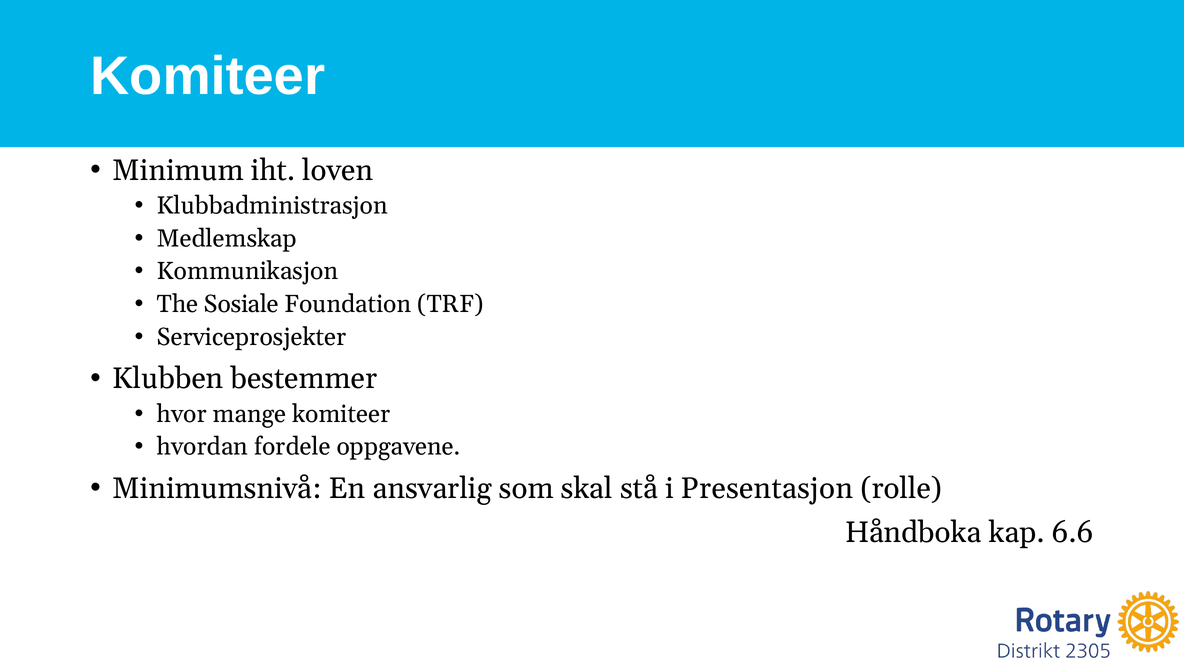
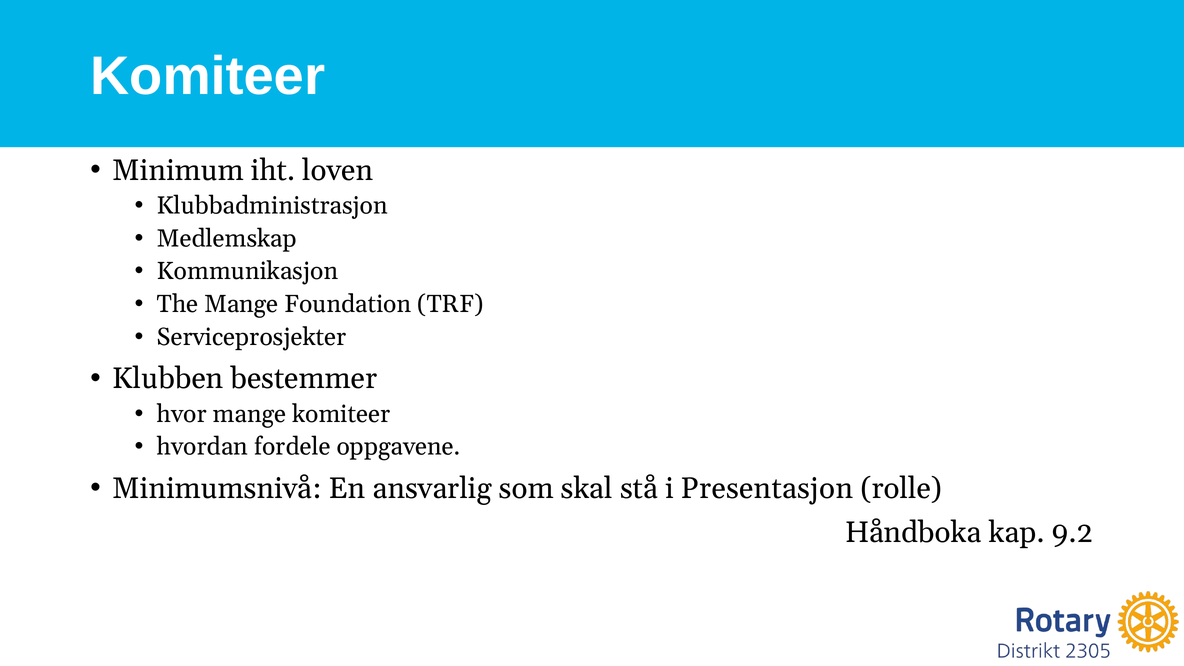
The Sosiale: Sosiale -> Mange
6.6: 6.6 -> 9.2
